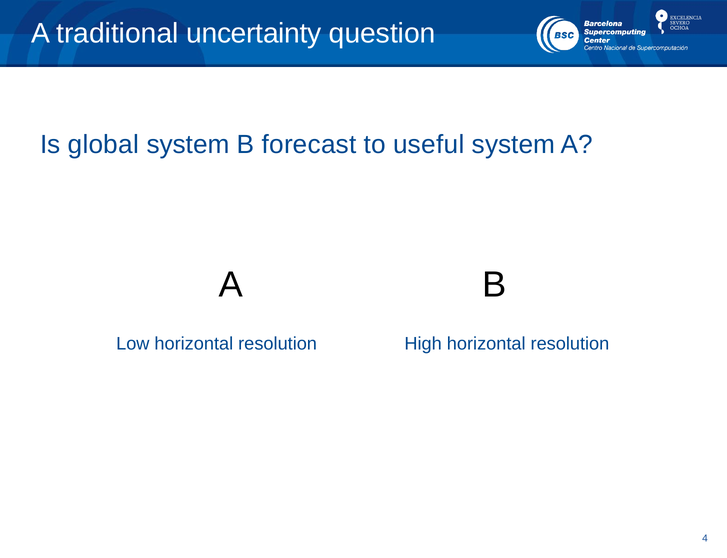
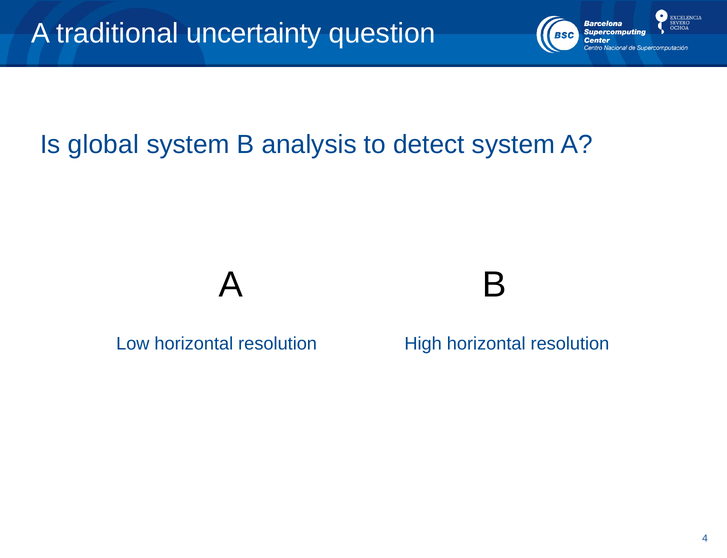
forecast: forecast -> analysis
useful: useful -> detect
